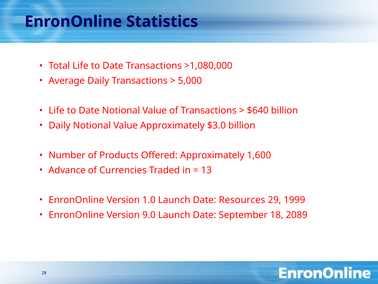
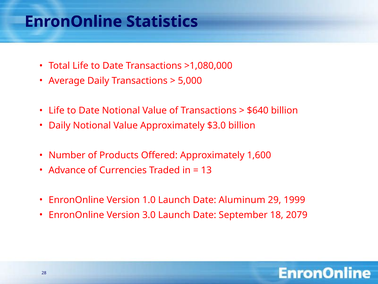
Resources: Resources -> Aluminum
9.0: 9.0 -> 3.0
2089: 2089 -> 2079
